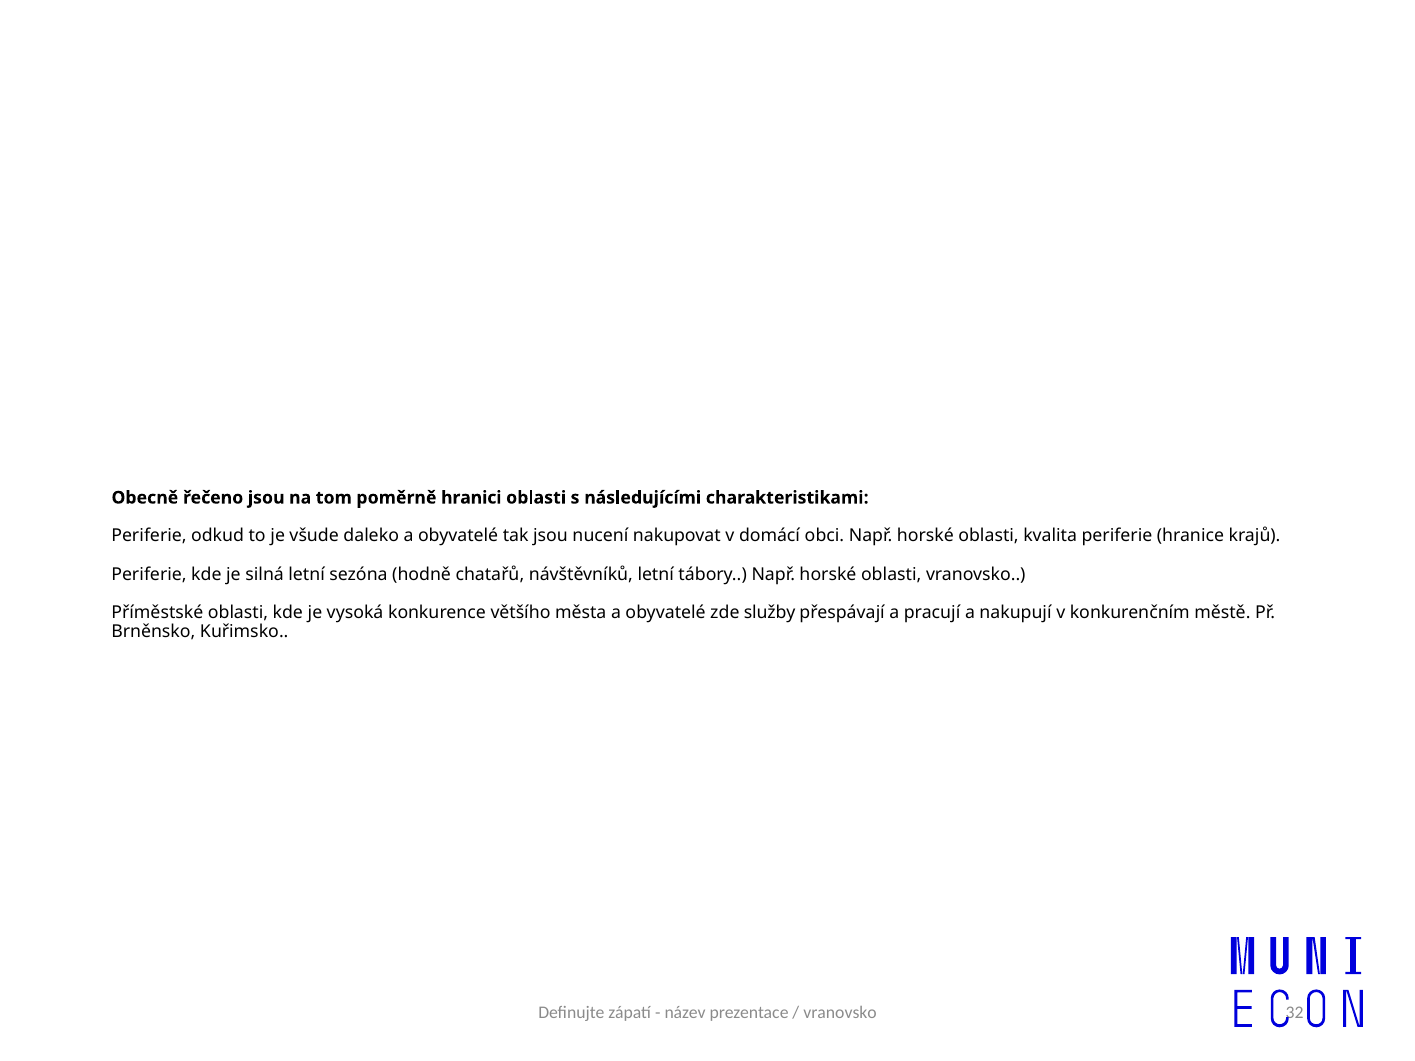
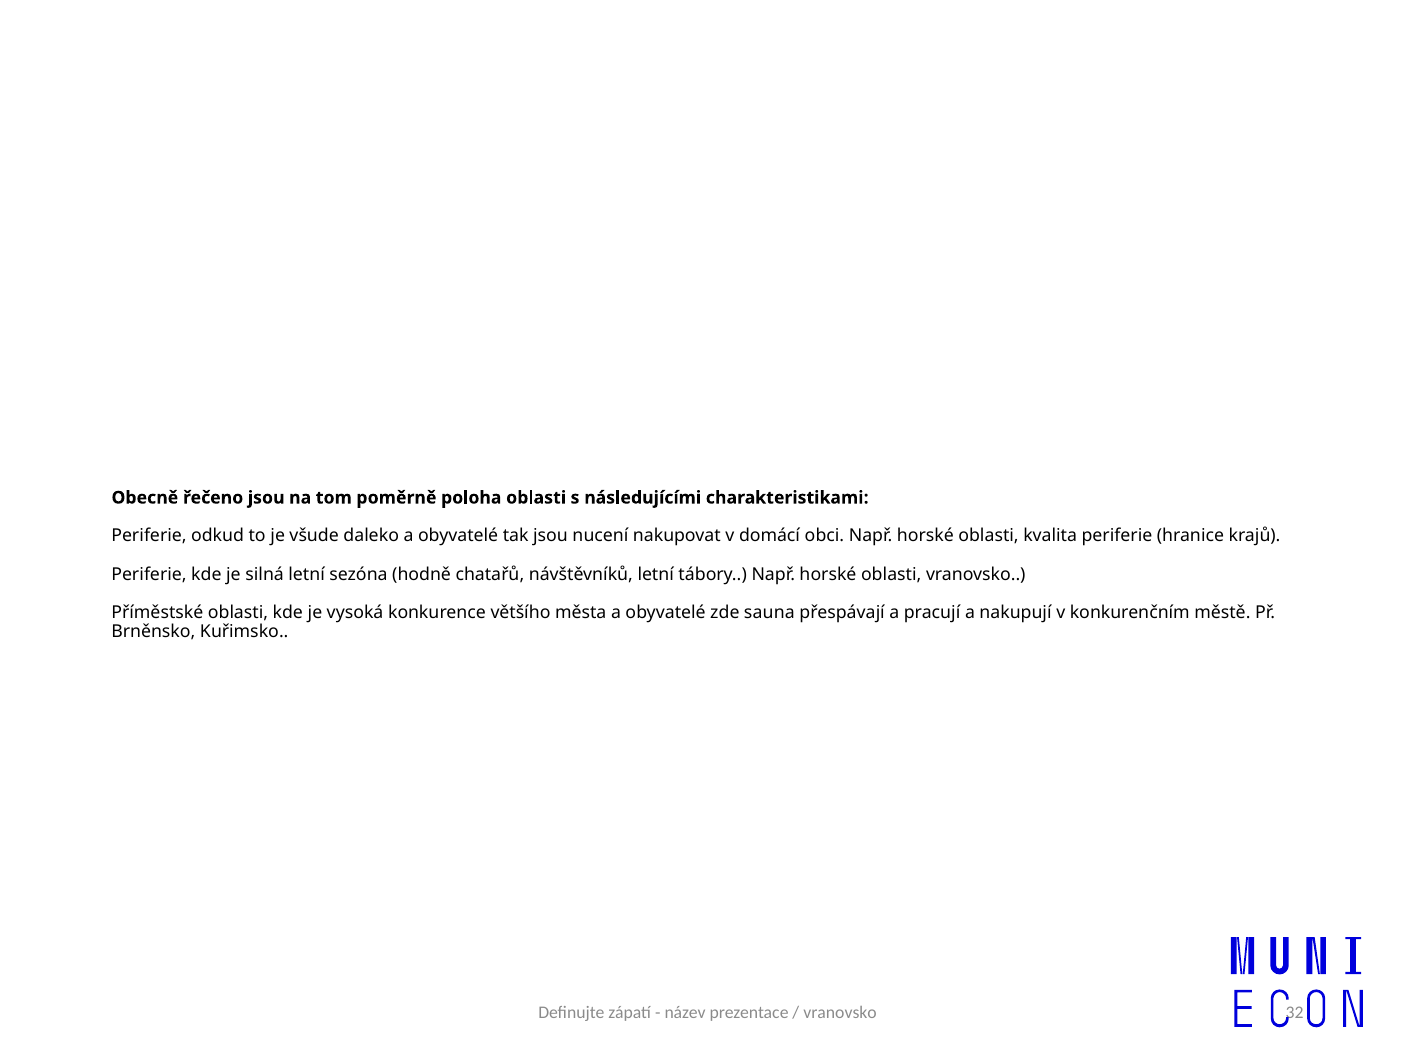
hranici: hranici -> poloha
služby: služby -> sauna
